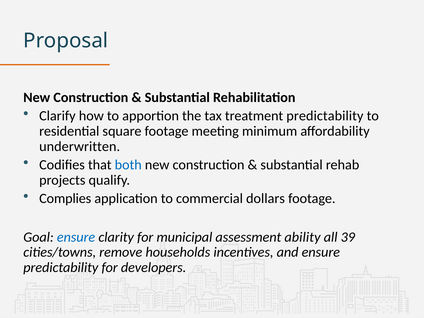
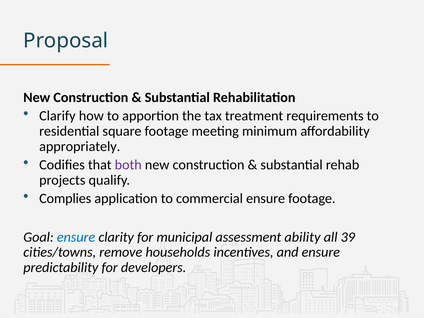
treatment predictability: predictability -> requirements
underwritten: underwritten -> appropriately
both colour: blue -> purple
commercial dollars: dollars -> ensure
